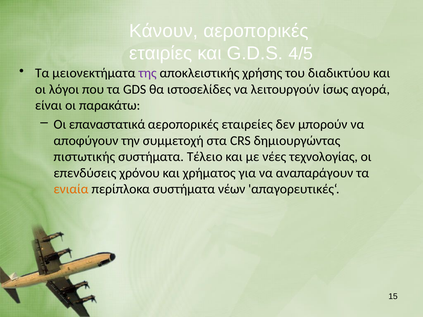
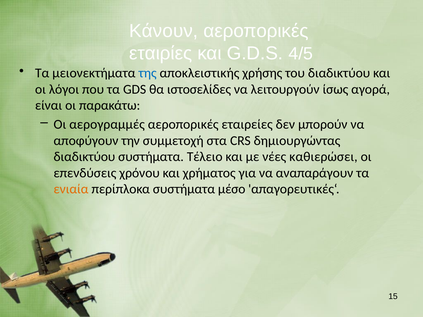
της colour: purple -> blue
επαναστατικά: επαναστατικά -> αερογραμμές
πιστωτικής at (84, 157): πιστωτικής -> διαδικτύου
τεχνολογίας: τεχνολογίας -> καθιερώσει
νέων: νέων -> μέσο
